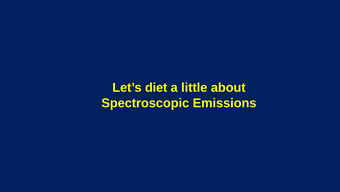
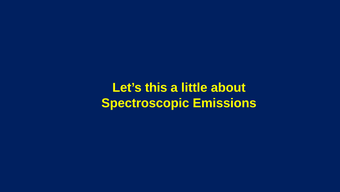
diet: diet -> this
